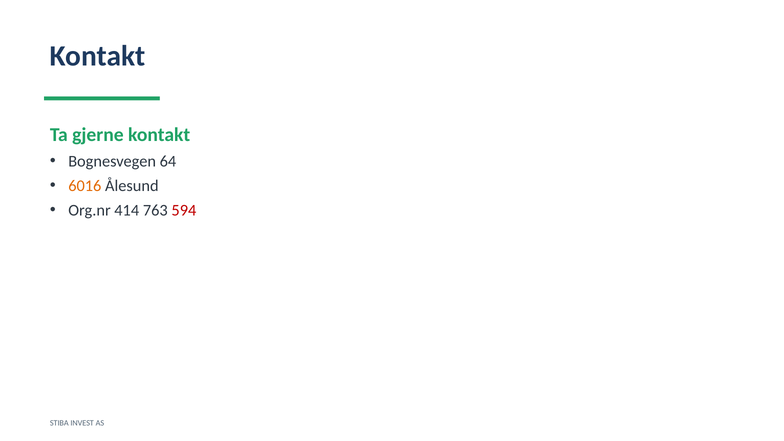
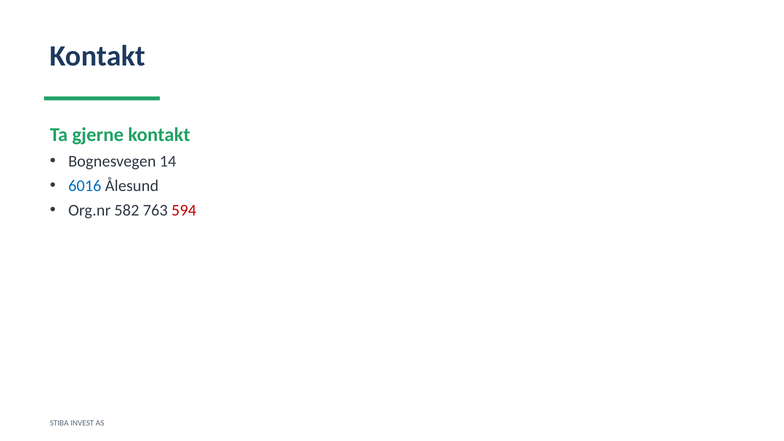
64: 64 -> 14
6016 colour: orange -> blue
414: 414 -> 582
